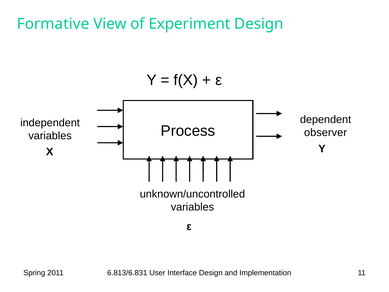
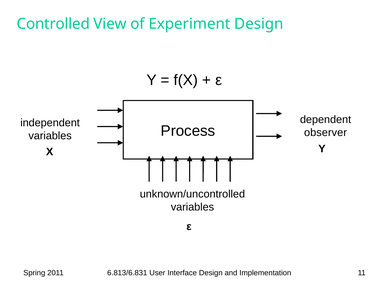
Formative: Formative -> Controlled
